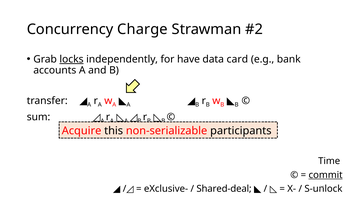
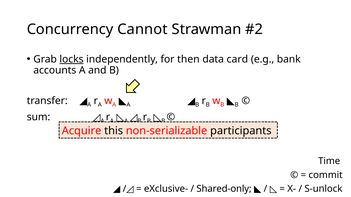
Charge: Charge -> Cannot
have: have -> then
commit underline: present -> none
Shared-deal: Shared-deal -> Shared-only
